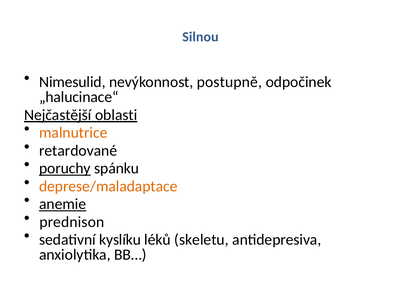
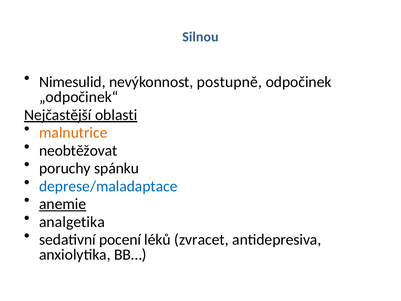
„halucinace“: „halucinace“ -> „odpočinek“
retardované: retardované -> neobtěžovat
poruchy underline: present -> none
deprese/maladaptace colour: orange -> blue
prednison: prednison -> analgetika
kyslíku: kyslíku -> pocení
skeletu: skeletu -> zvracet
